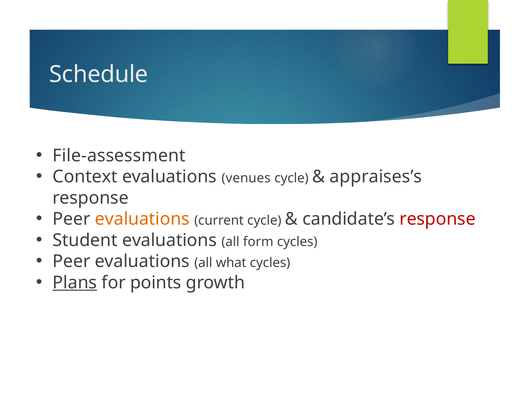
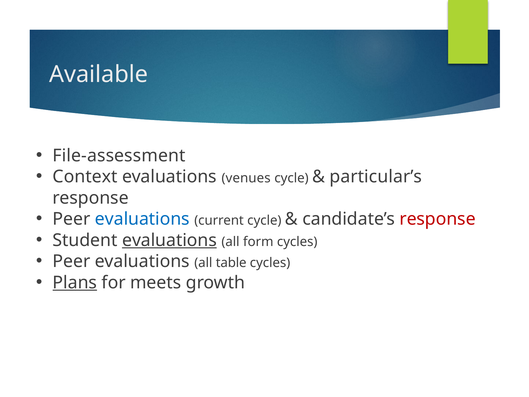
Schedule: Schedule -> Available
appraises’s: appraises’s -> particular’s
evaluations at (142, 219) colour: orange -> blue
evaluations at (169, 240) underline: none -> present
what: what -> table
points: points -> meets
